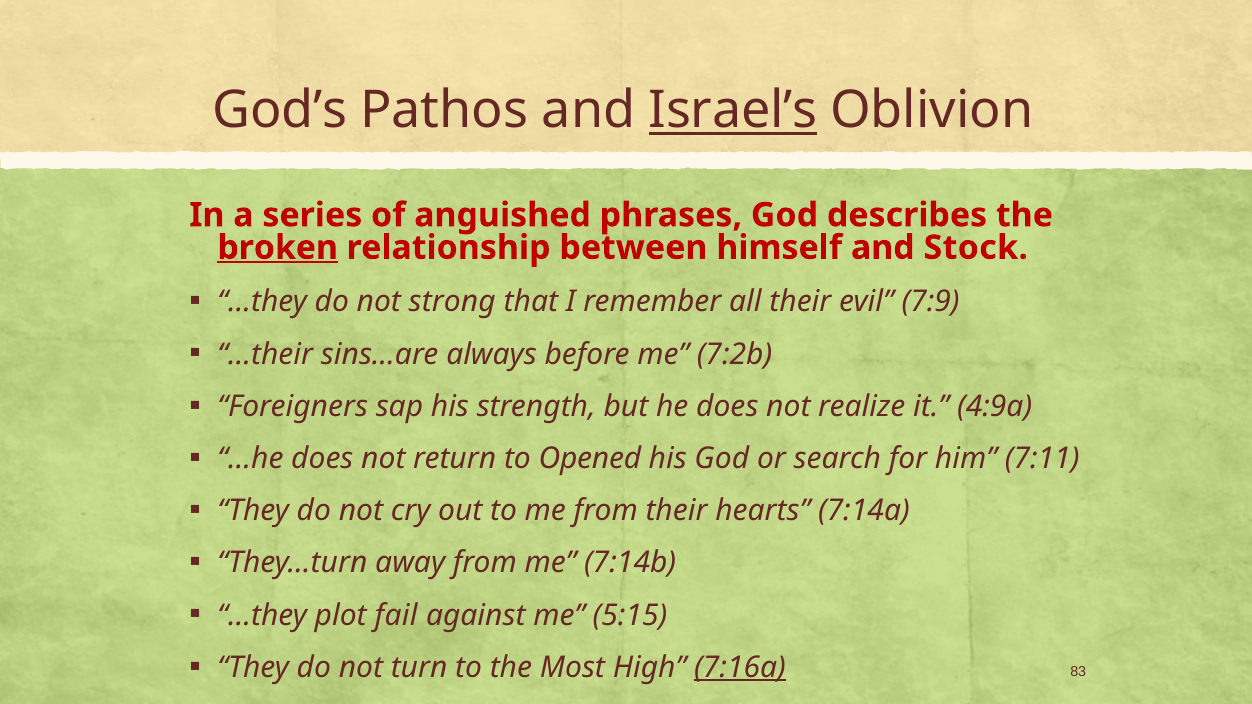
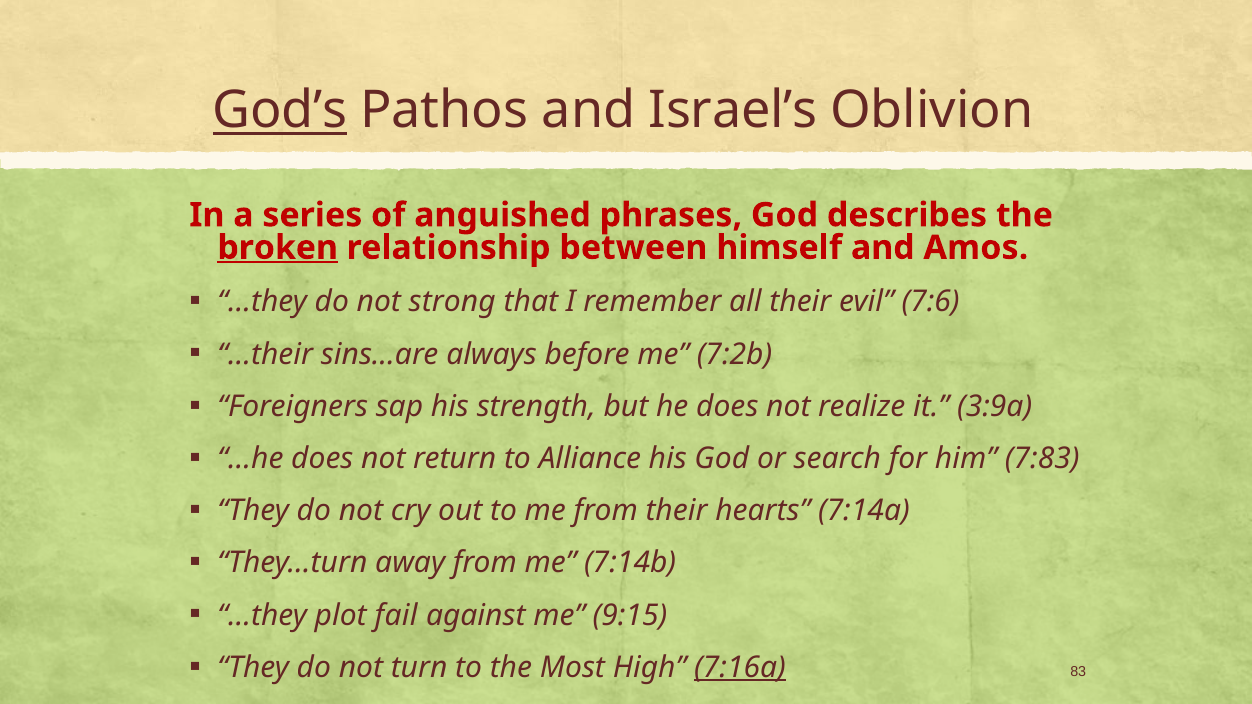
God’s underline: none -> present
Israel’s underline: present -> none
Stock: Stock -> Amos
7:9: 7:9 -> 7:6
4:9a: 4:9a -> 3:9a
Opened: Opened -> Alliance
7:11: 7:11 -> 7:83
5:15: 5:15 -> 9:15
